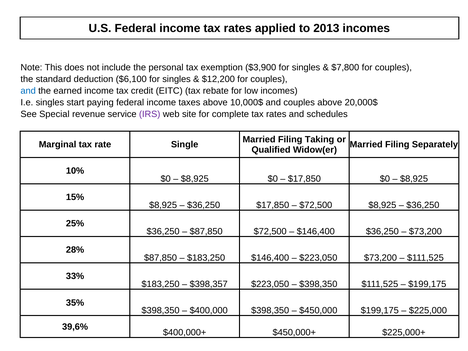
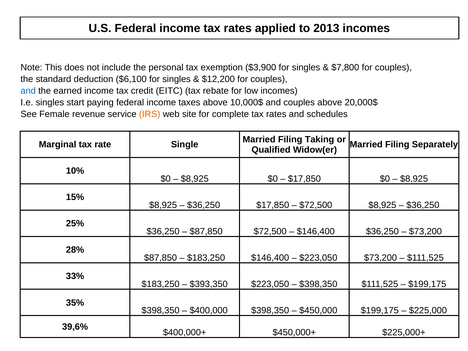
Special: Special -> Female
IRS colour: purple -> orange
$398,357: $398,357 -> $393,350
